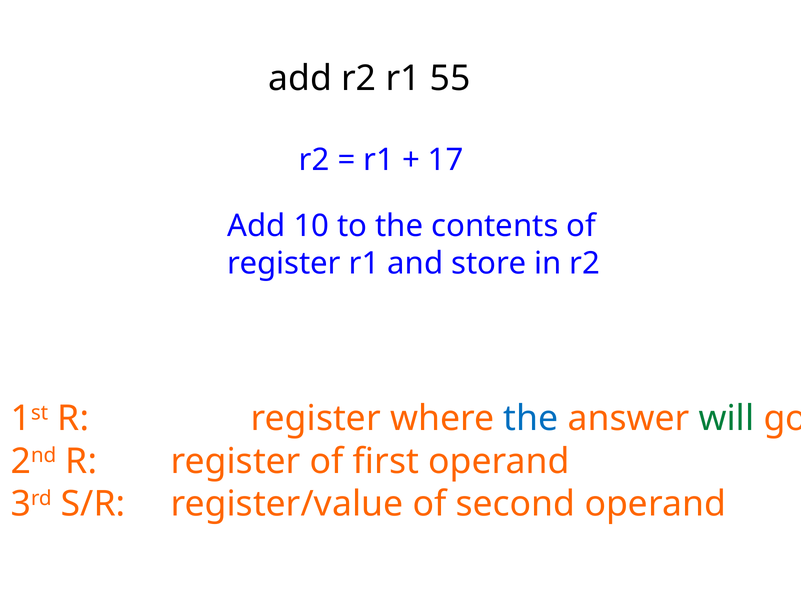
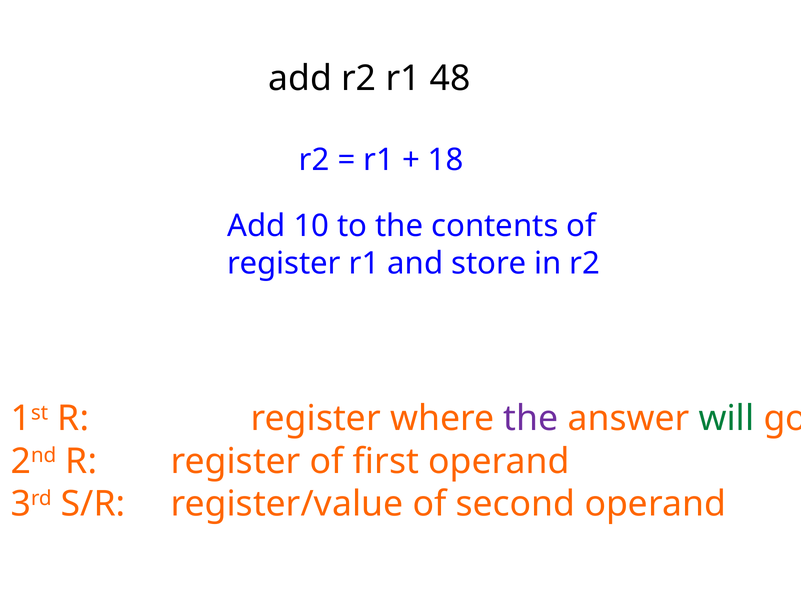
55: 55 -> 48
17: 17 -> 18
the at (531, 418) colour: blue -> purple
